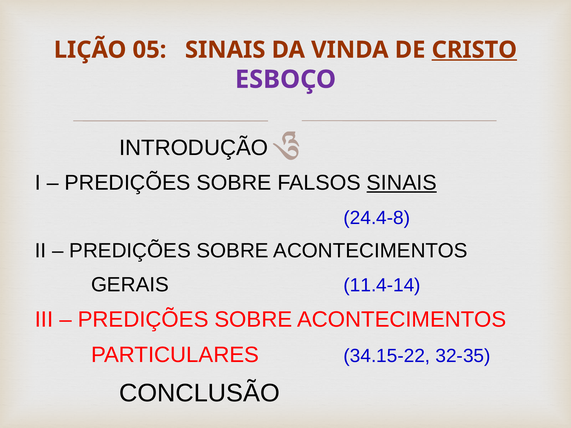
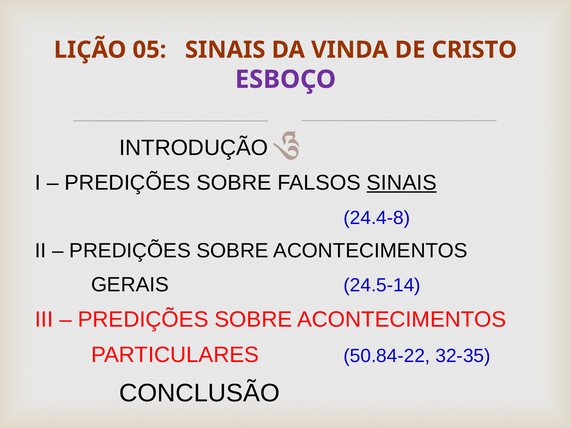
CRISTO underline: present -> none
11.4-14: 11.4-14 -> 24.5-14
34.15-22: 34.15-22 -> 50.84-22
